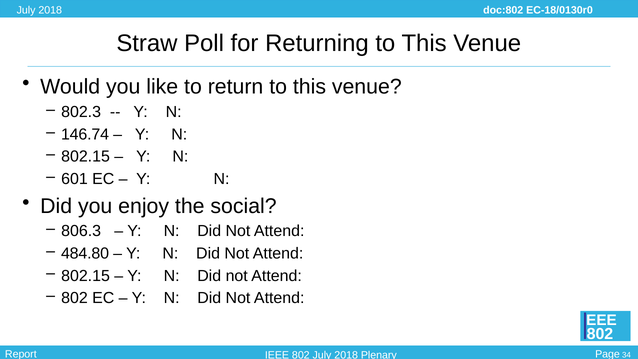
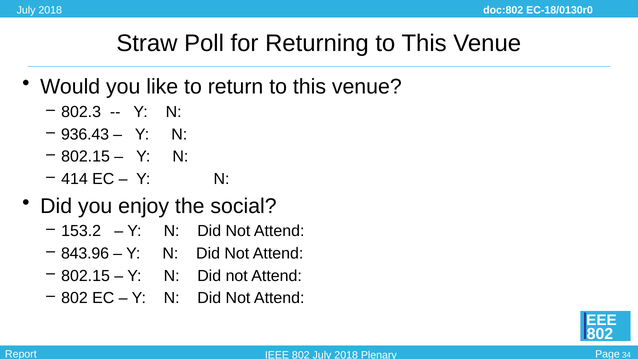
146.74: 146.74 -> 936.43
601: 601 -> 414
806.3: 806.3 -> 153.2
484.80: 484.80 -> 843.96
